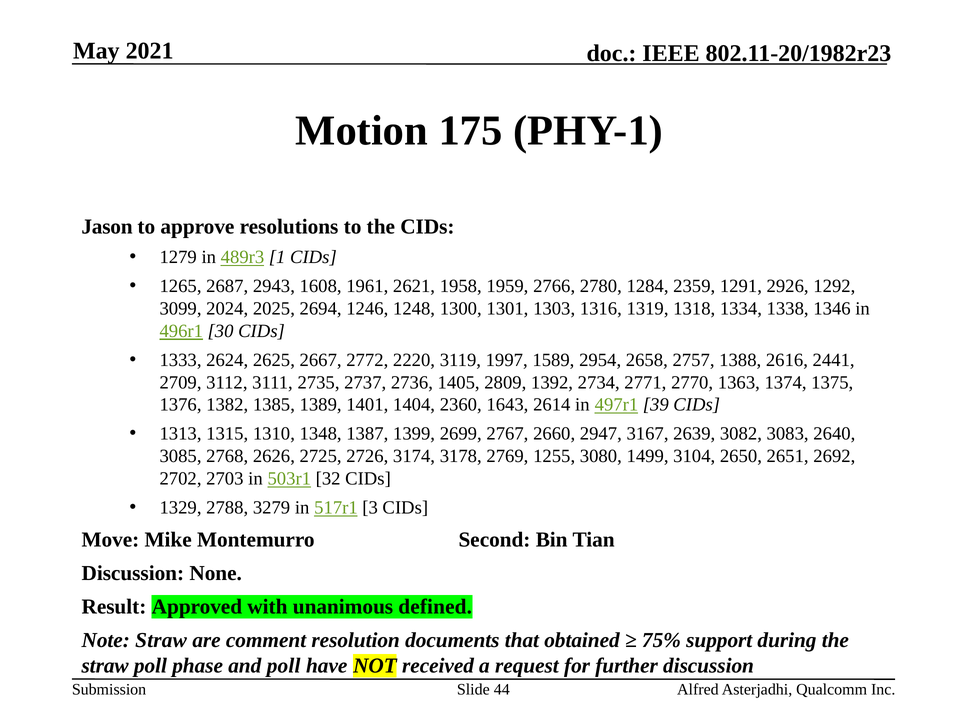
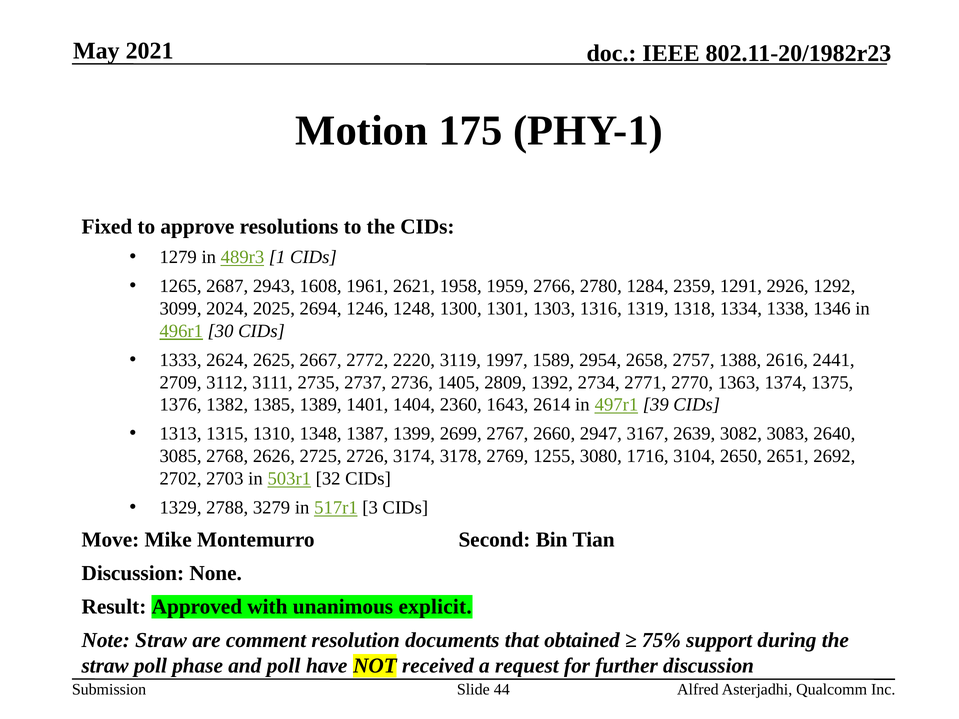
Jason: Jason -> Fixed
1499: 1499 -> 1716
defined: defined -> explicit
